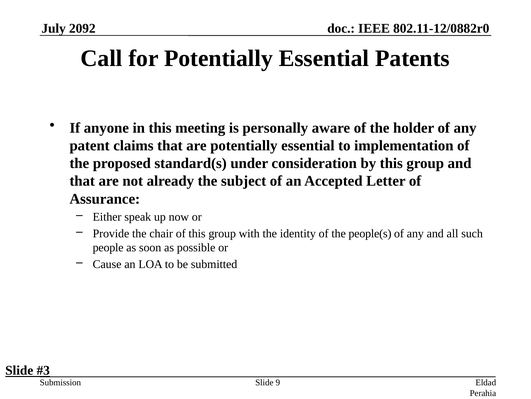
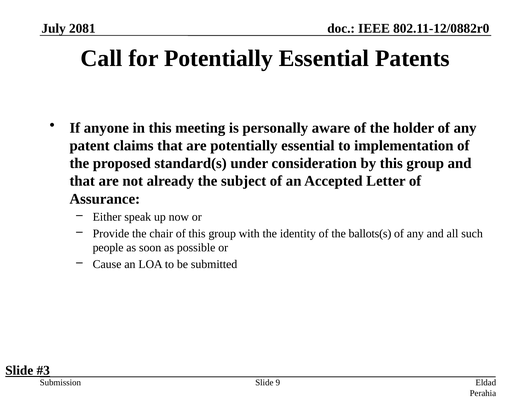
2092: 2092 -> 2081
people(s: people(s -> ballots(s
